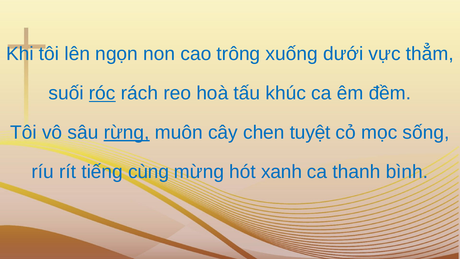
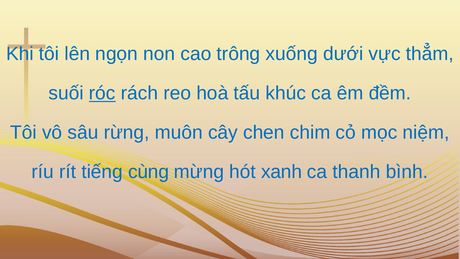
rừng underline: present -> none
tuyệt: tuyệt -> chim
sống: sống -> niệm
